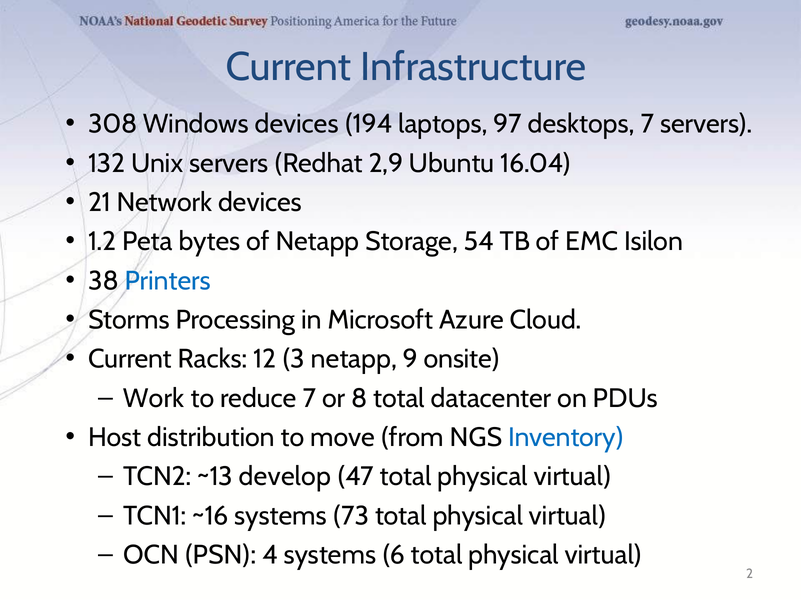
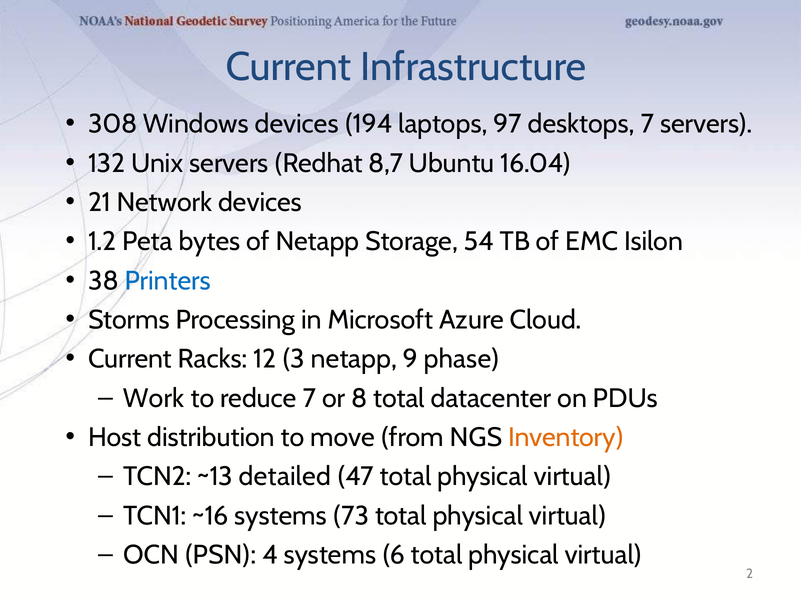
2,9: 2,9 -> 8,7
onsite: onsite -> phase
Inventory colour: blue -> orange
develop: develop -> detailed
